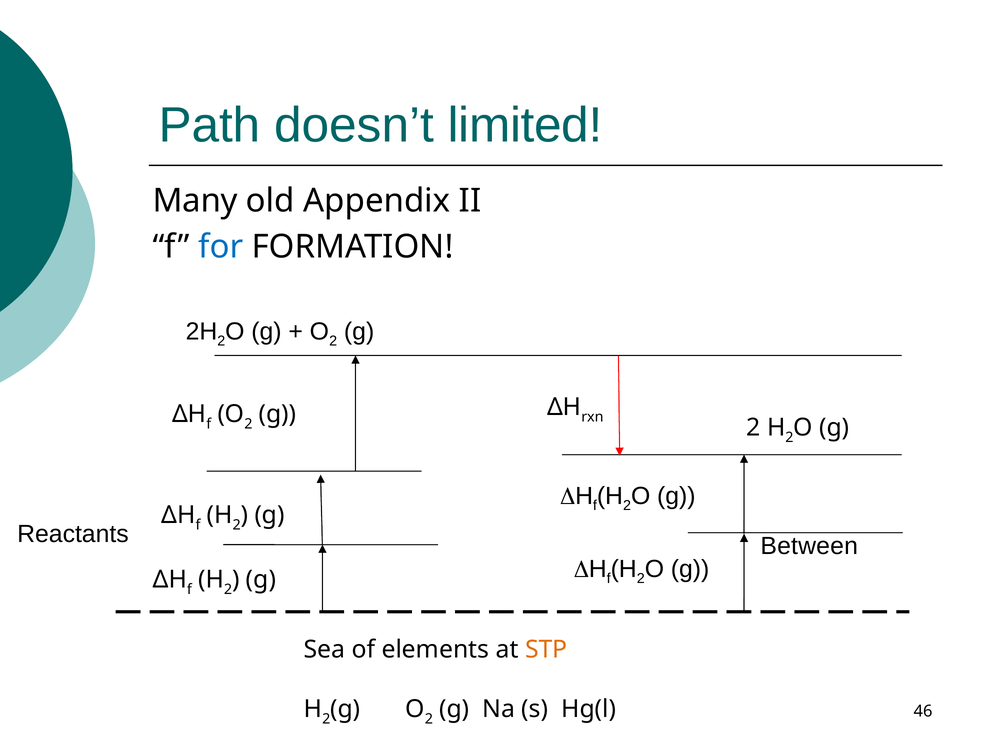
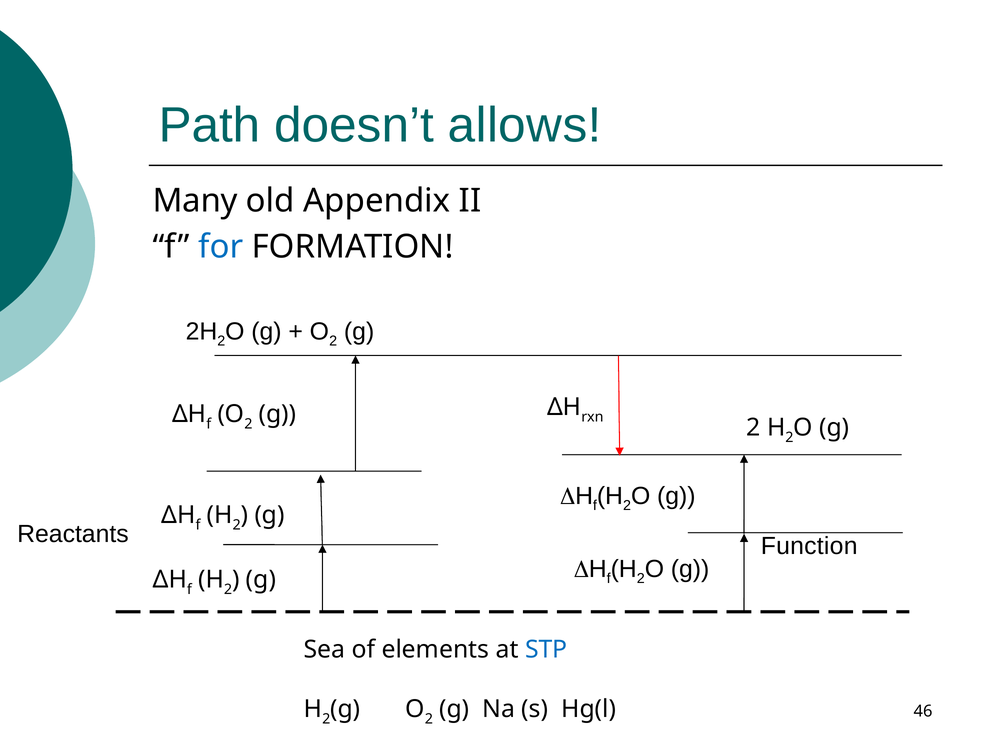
limited: limited -> allows
Between: Between -> Function
STP colour: orange -> blue
